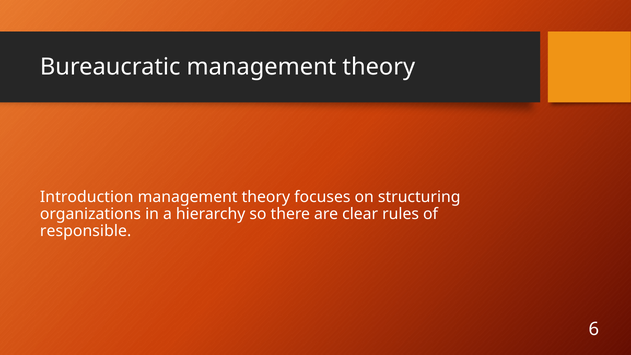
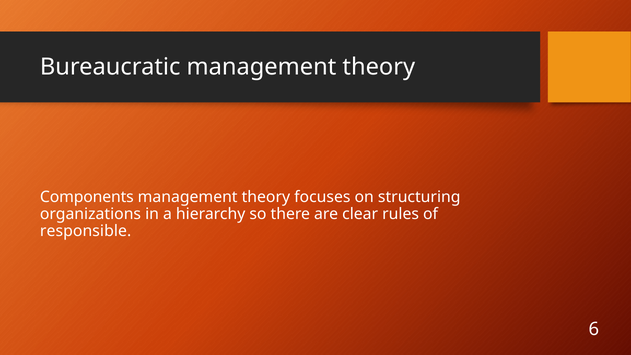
Introduction: Introduction -> Components
